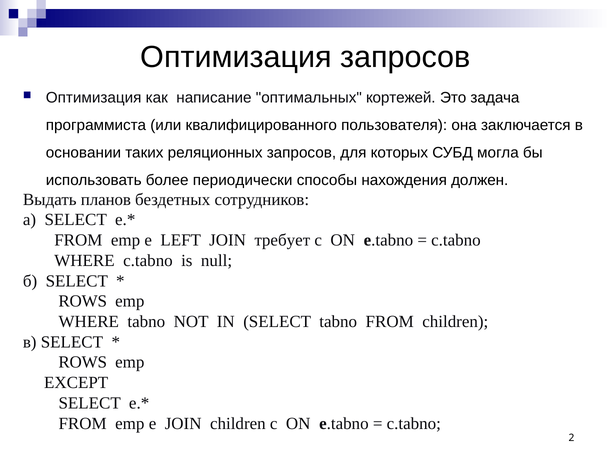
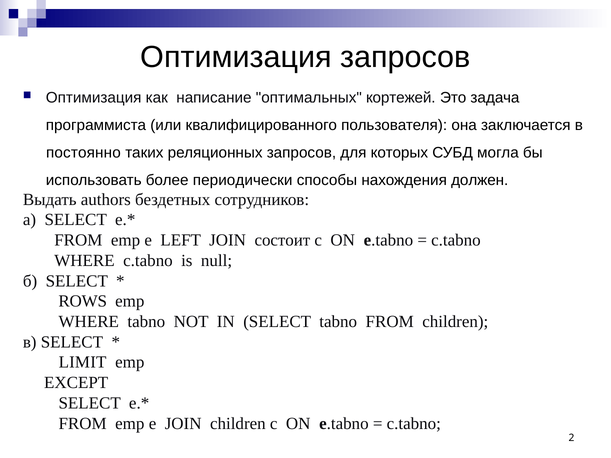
основании: основании -> постоянно
планов: планов -> authors
требует: требует -> состоит
ROWS at (83, 363): ROWS -> LIMIT
